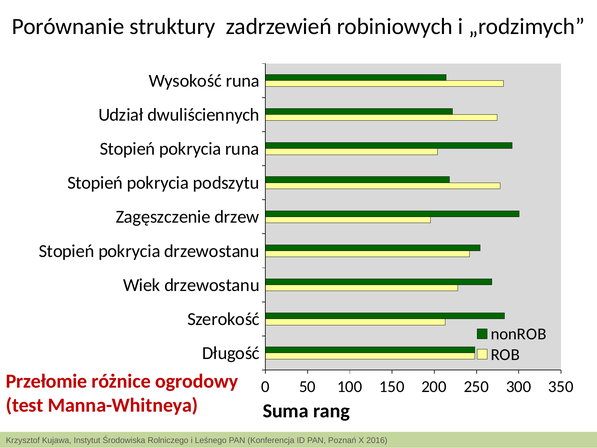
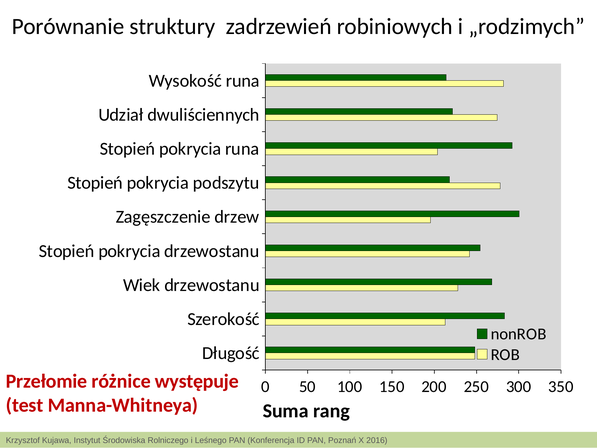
ogrodowy: ogrodowy -> występuje
